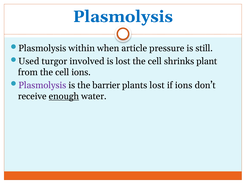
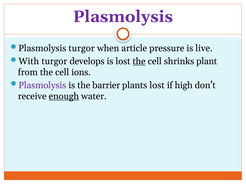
Plasmolysis at (123, 17) colour: blue -> purple
Plasmolysis within: within -> turgor
still: still -> live
Used: Used -> With
involved: involved -> develops
the at (139, 61) underline: none -> present
if ions: ions -> high
